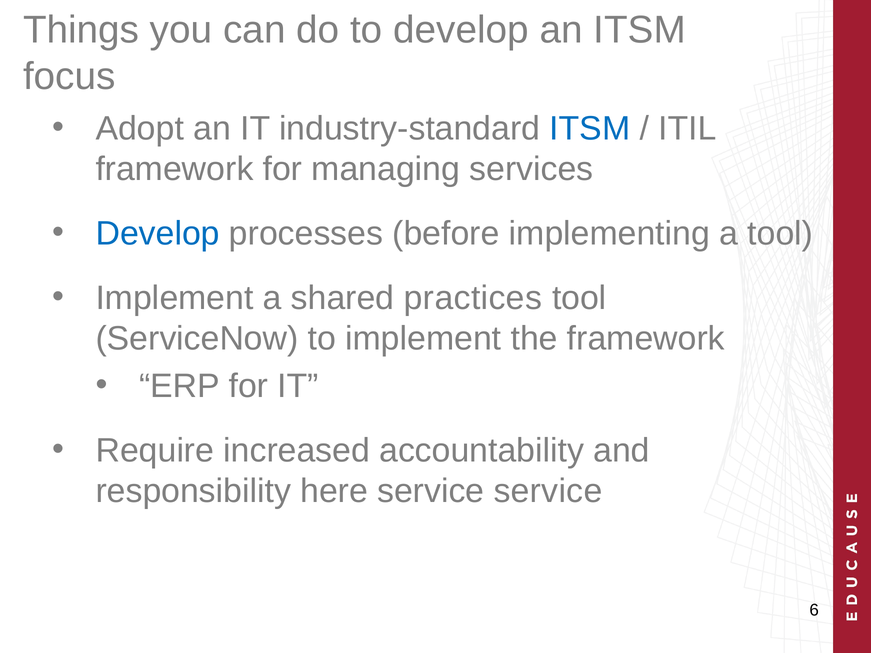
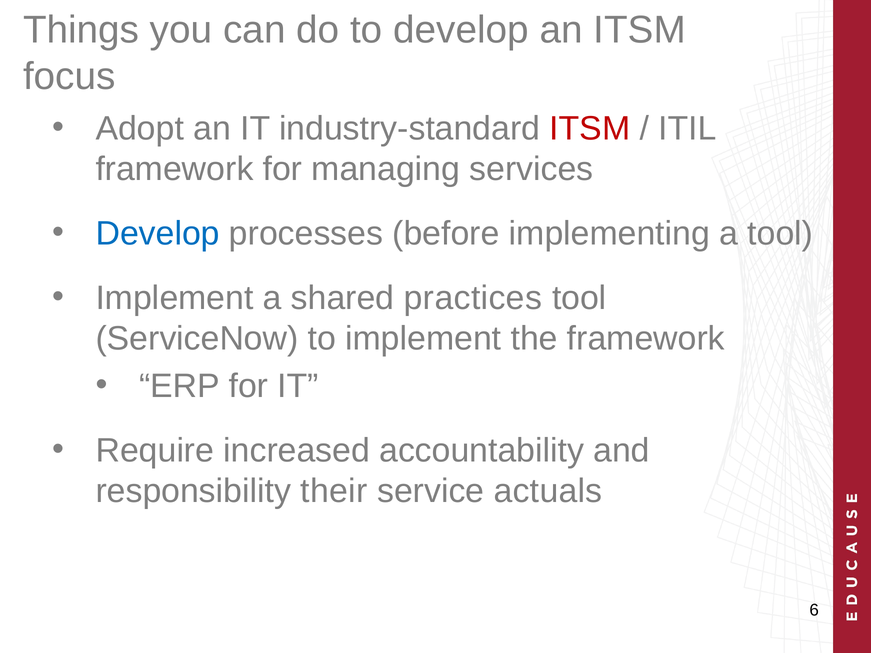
ITSM at (590, 129) colour: blue -> red
here: here -> their
service service: service -> actuals
